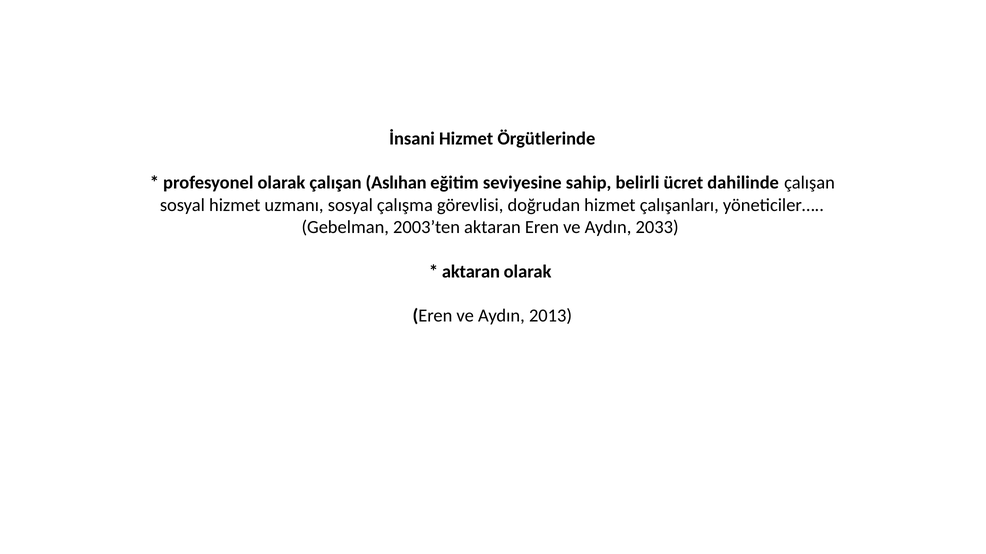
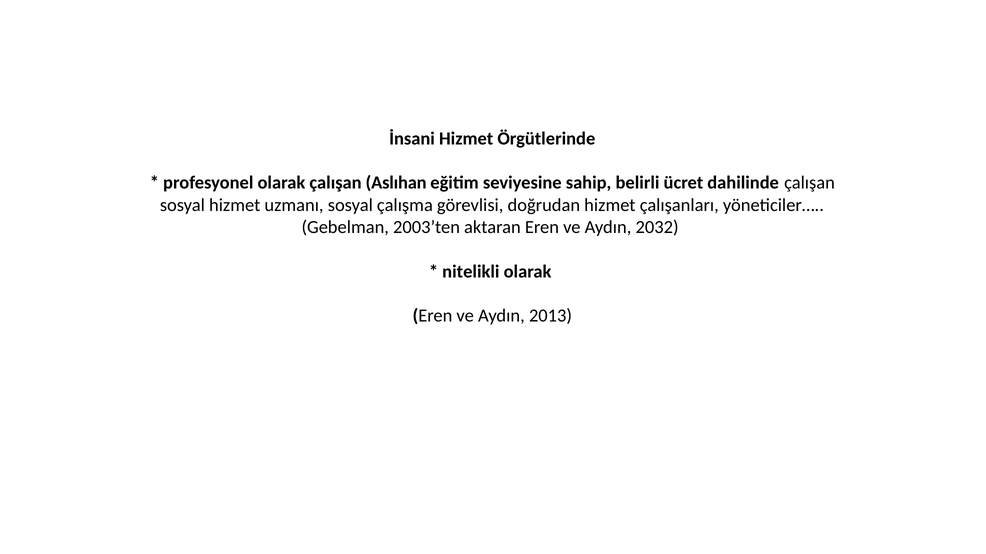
2033: 2033 -> 2032
aktaran at (471, 272): aktaran -> nitelikli
